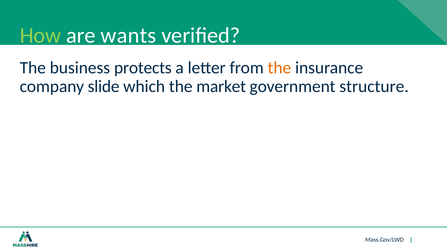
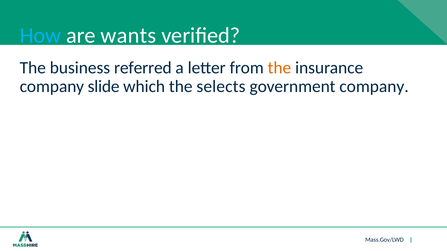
How colour: light green -> light blue
protects: protects -> referred
market: market -> selects
government structure: structure -> company
